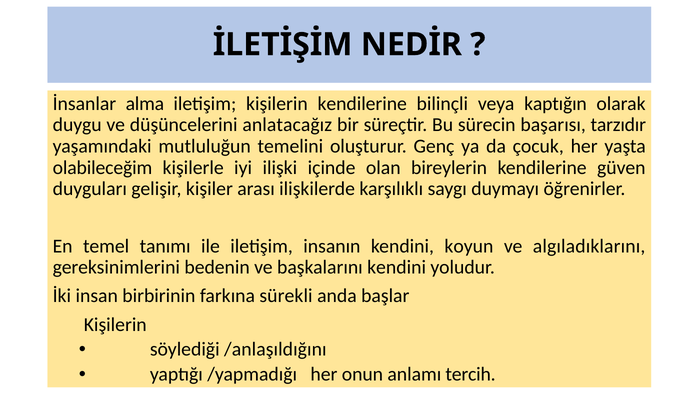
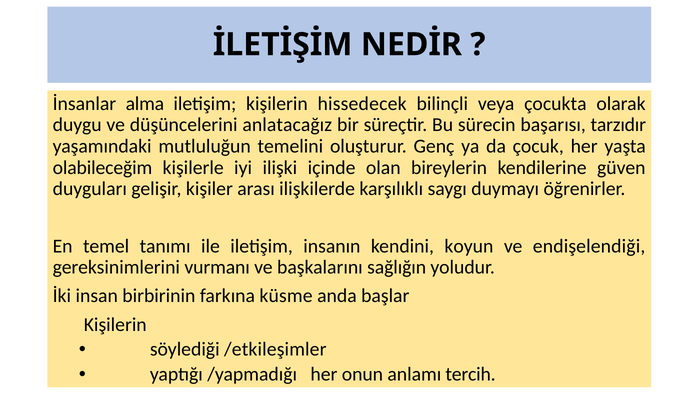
kişilerin kendilerine: kendilerine -> hissedecek
kaptığın: kaptığın -> çocukta
algıladıklarını: algıladıklarını -> endişelendiği
bedenin: bedenin -> vurmanı
başkalarını kendini: kendini -> sağlığın
sürekli: sürekli -> küsme
/anlaşıldığını: /anlaşıldığını -> /etkileşimler
